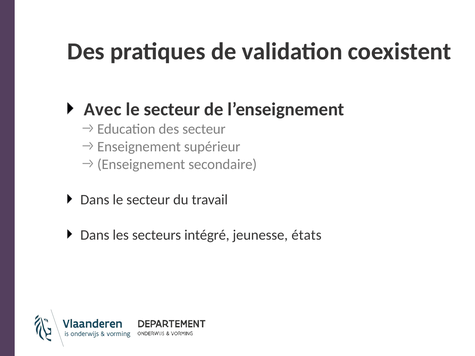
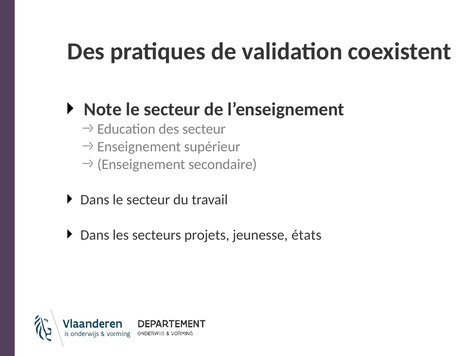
Avec: Avec -> Note
intégré: intégré -> projets
